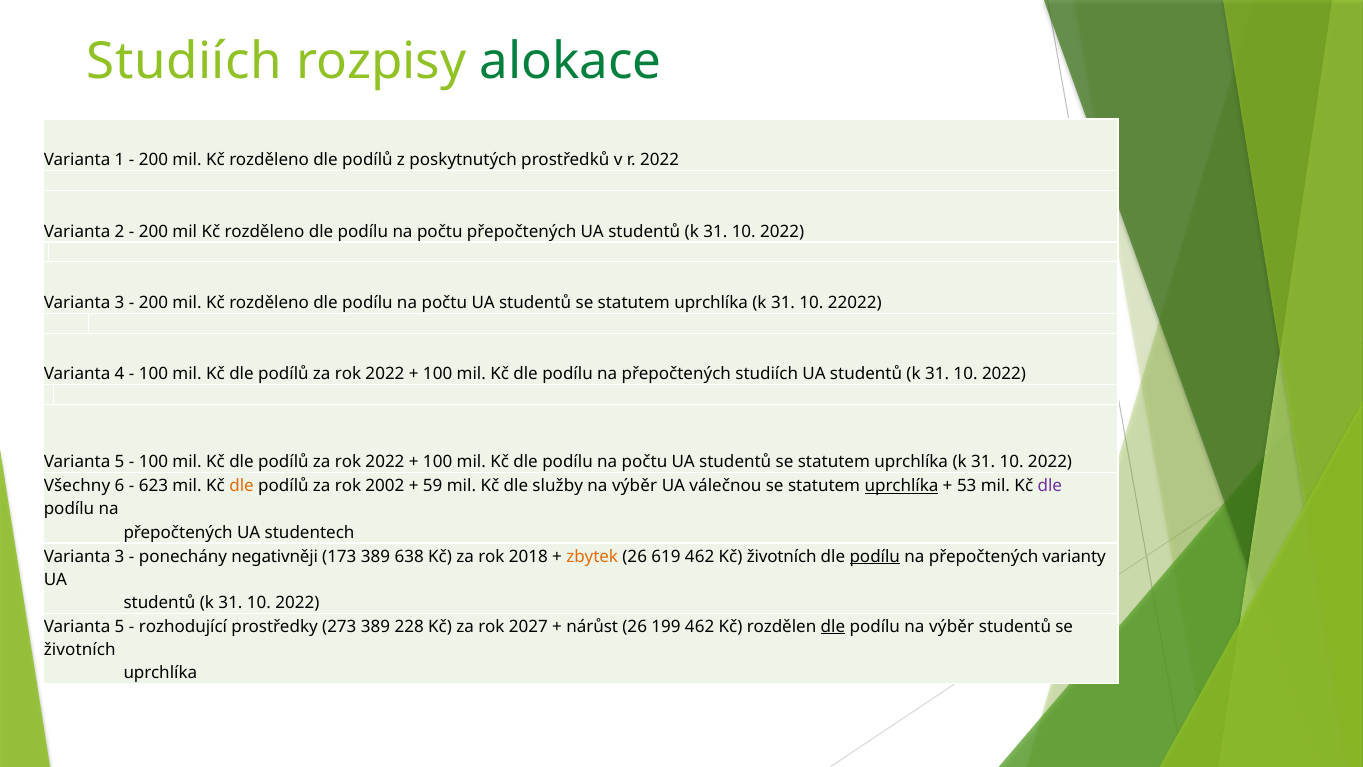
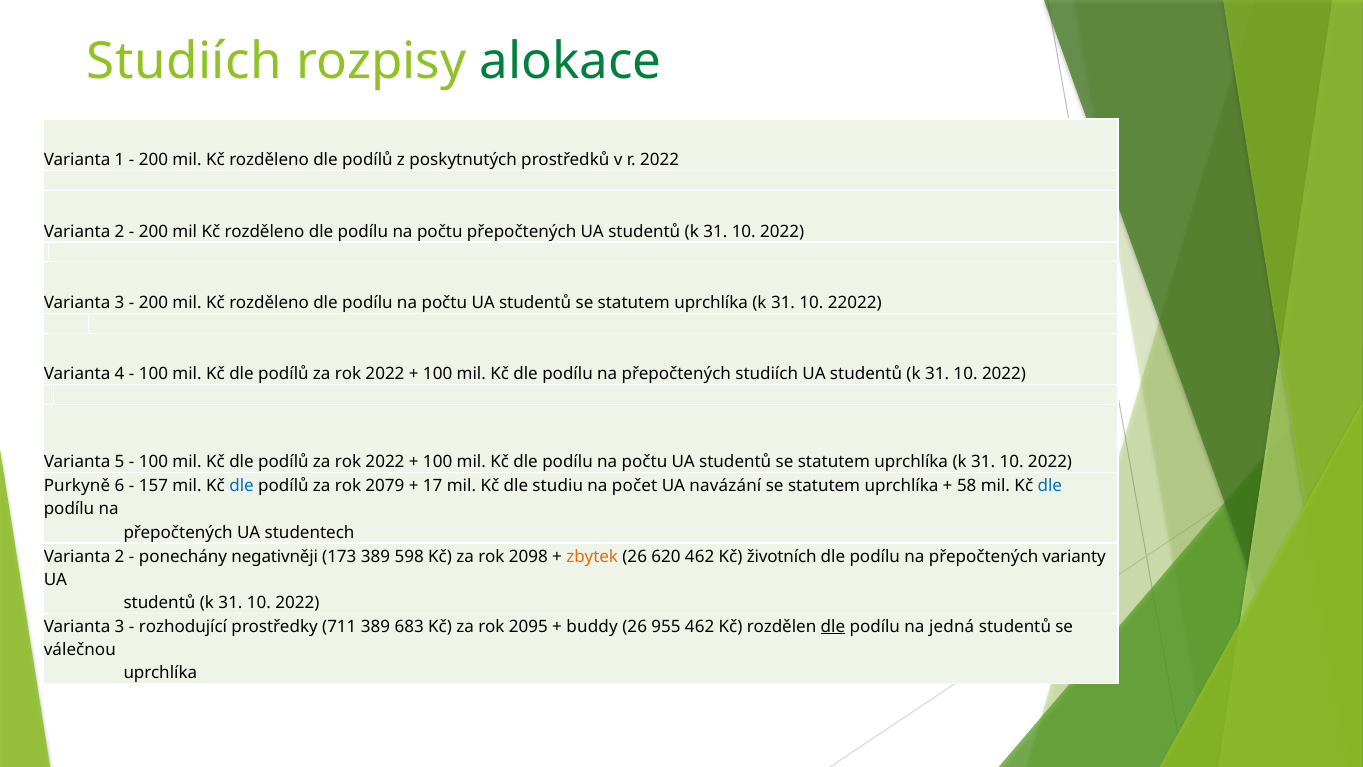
Všechny: Všechny -> Purkyně
623: 623 -> 157
dle at (242, 486) colour: orange -> blue
2002: 2002 -> 2079
59: 59 -> 17
služby: služby -> studiu
výběr at (635, 486): výběr -> počet
válečnou: válečnou -> navázání
uprchlíka at (901, 486) underline: present -> none
53: 53 -> 58
dle at (1050, 486) colour: purple -> blue
3 at (120, 556): 3 -> 2
638: 638 -> 598
2018: 2018 -> 2098
619: 619 -> 620
podílu at (875, 556) underline: present -> none
5 at (120, 626): 5 -> 3
273: 273 -> 711
228: 228 -> 683
2027: 2027 -> 2095
nárůst: nárůst -> buddy
199: 199 -> 955
podílu na výběr: výběr -> jedná
životních at (80, 650): životních -> válečnou
